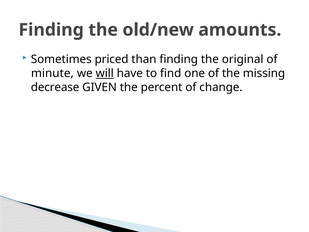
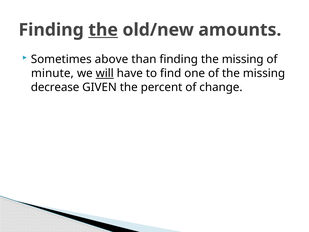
the at (103, 30) underline: none -> present
priced: priced -> above
finding the original: original -> missing
